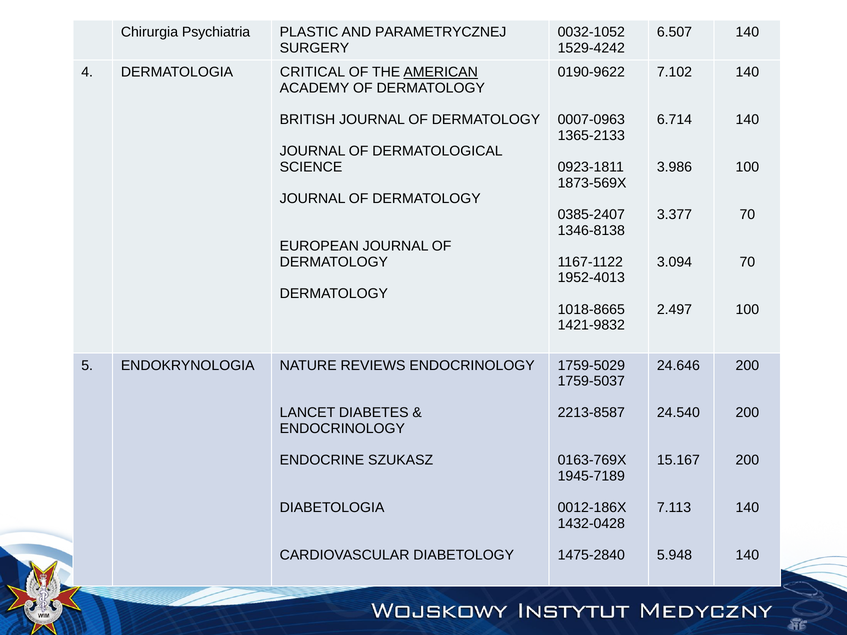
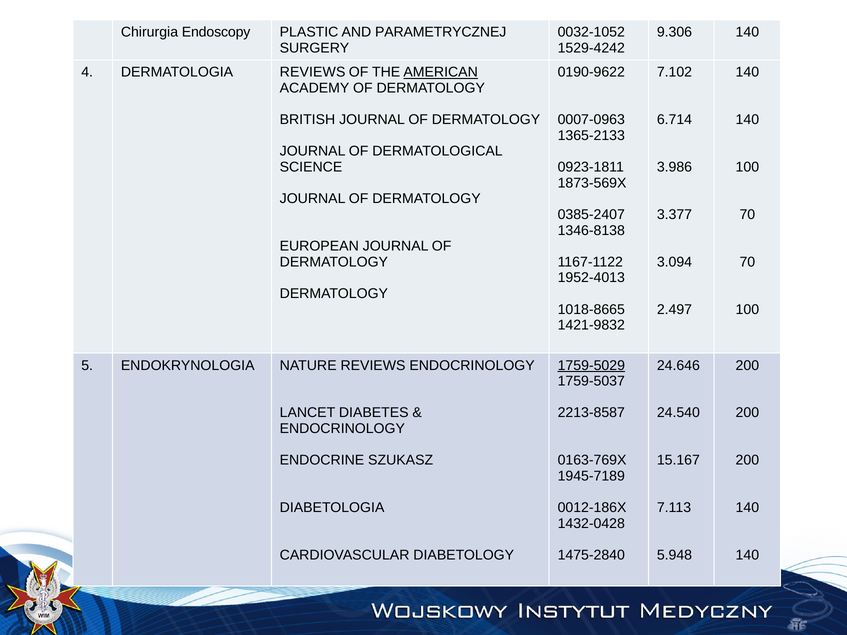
Psychiatria: Psychiatria -> Endoscopy
6.507: 6.507 -> 9.306
DERMATOLOGIA CRITICAL: CRITICAL -> REVIEWS
1759-5029 underline: none -> present
